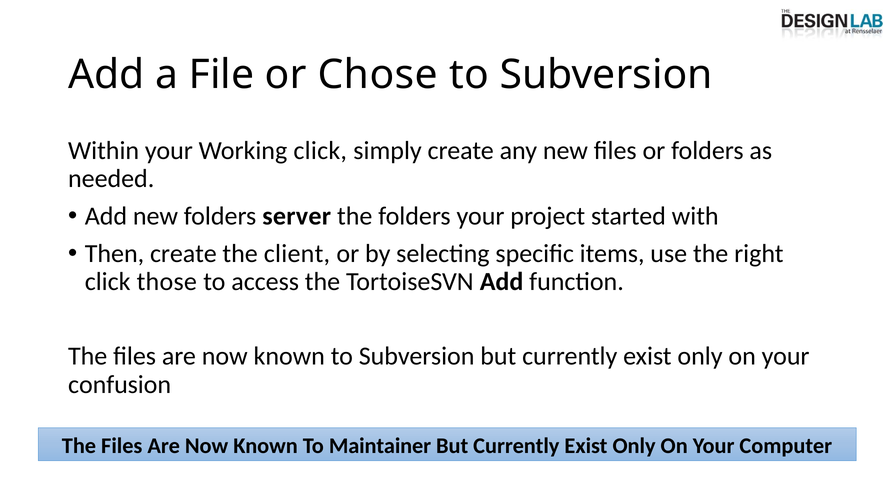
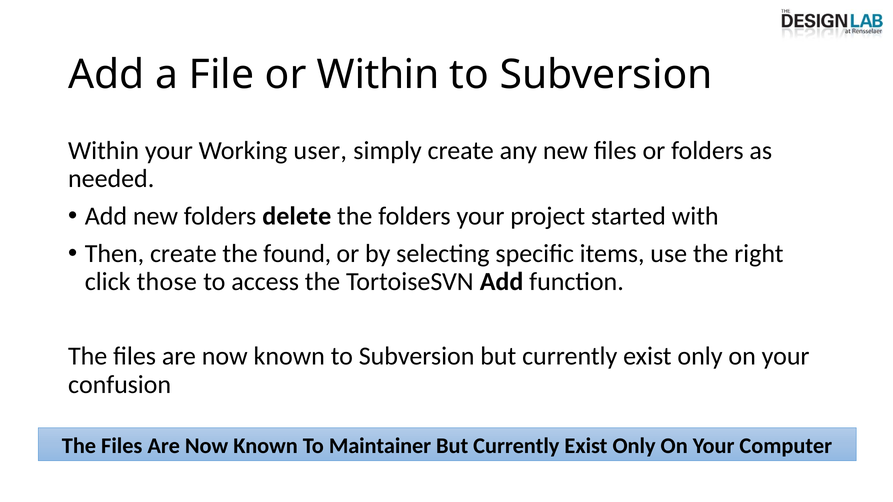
or Chose: Chose -> Within
Working click: click -> user
server: server -> delete
client: client -> found
